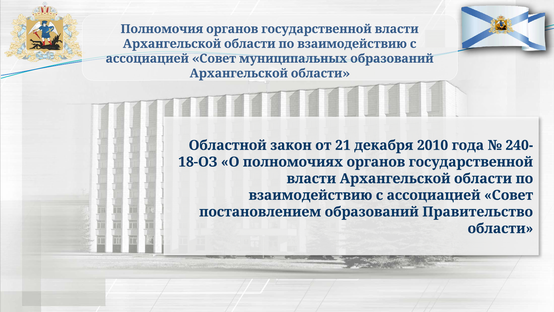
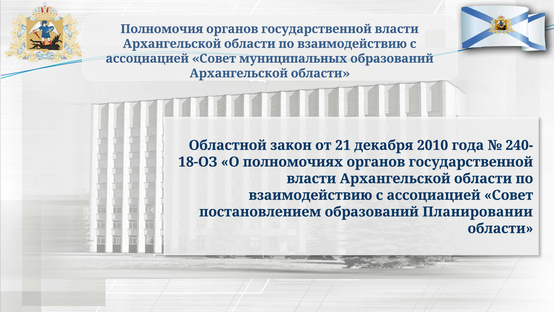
Правительство: Правительство -> Планировании
